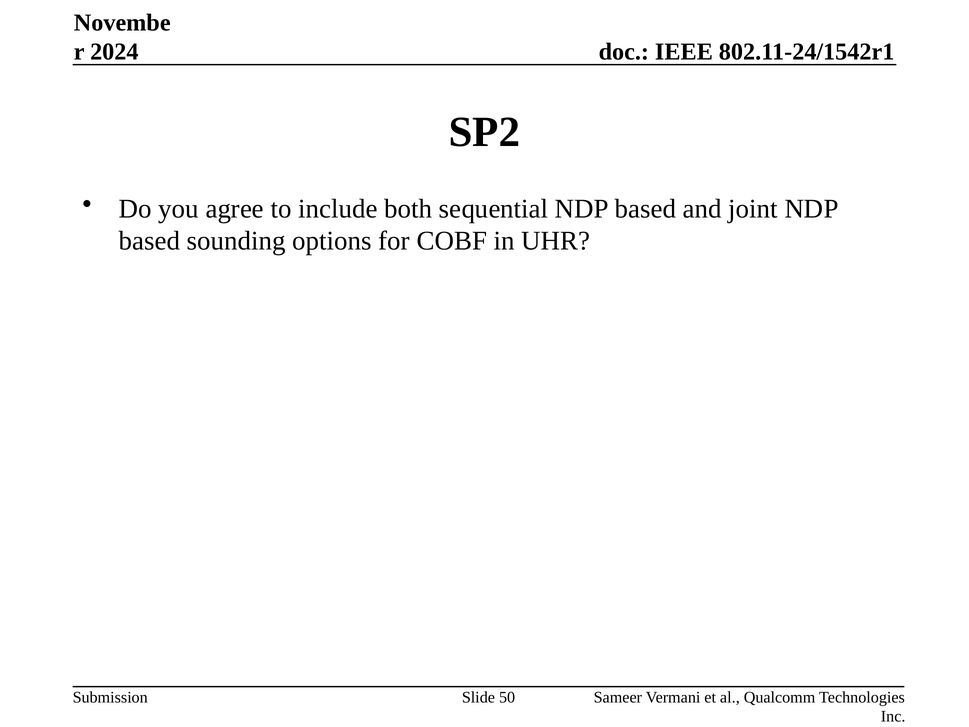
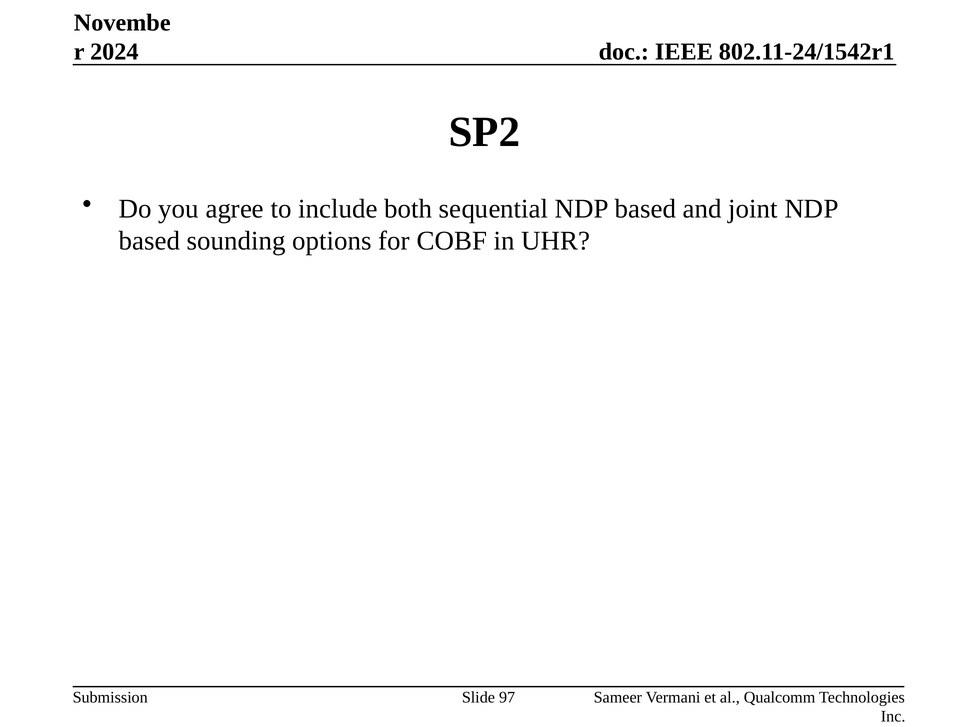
50: 50 -> 97
